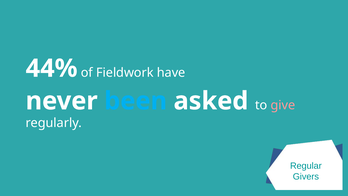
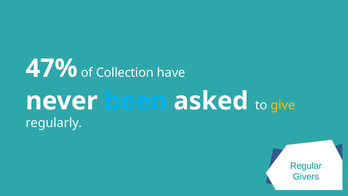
44%: 44% -> 47%
Fieldwork: Fieldwork -> Collection
give colour: pink -> yellow
